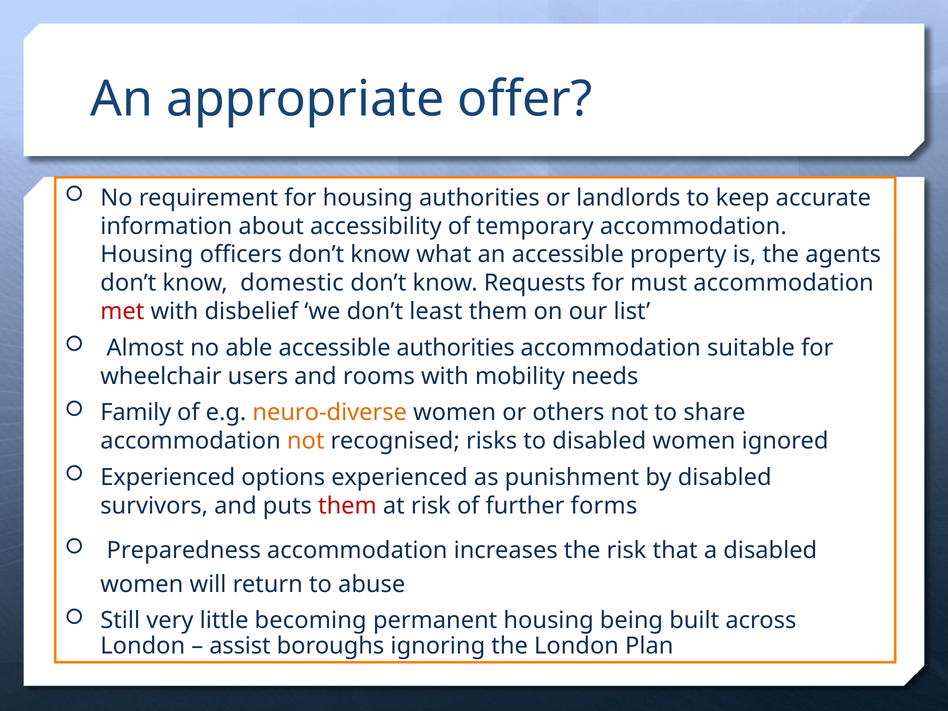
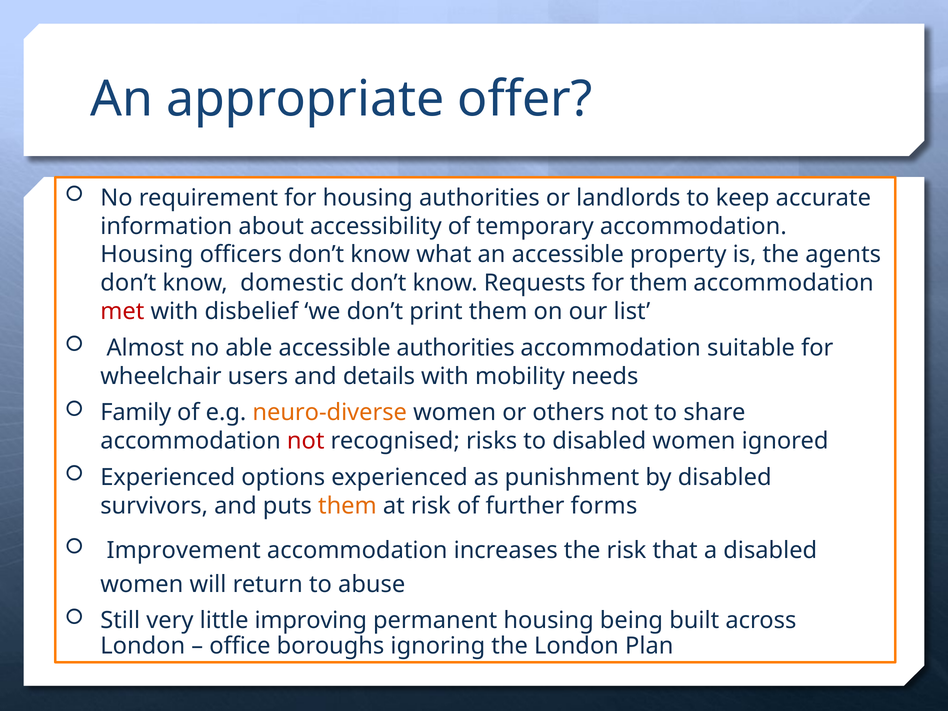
for must: must -> them
least: least -> print
rooms: rooms -> details
not at (306, 441) colour: orange -> red
them at (347, 506) colour: red -> orange
Preparedness: Preparedness -> Improvement
becoming: becoming -> improving
assist: assist -> office
